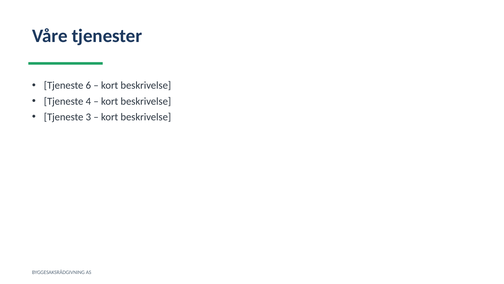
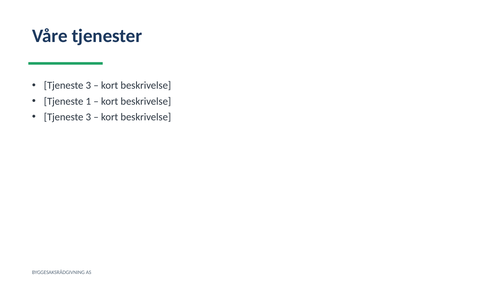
6 at (88, 85): 6 -> 3
4: 4 -> 1
